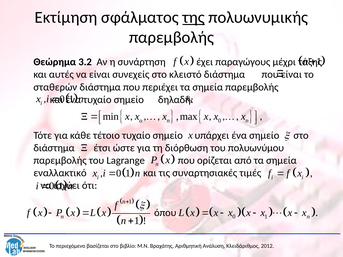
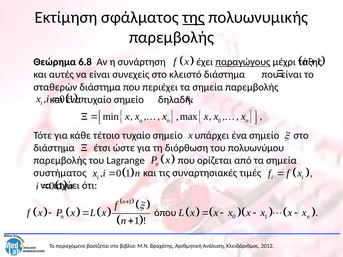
3.2: 3.2 -> 6.8
παραγώγους underline: none -> present
εναλλακτικό: εναλλακτικό -> συστήματος
